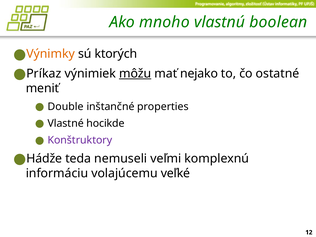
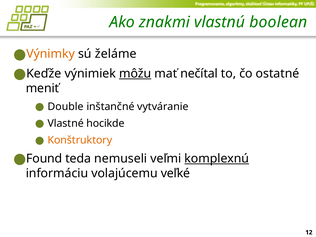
mnoho: mnoho -> znakmi
ktorých: ktorých -> želáme
Príkaz: Príkaz -> Keďže
nejako: nejako -> nečítal
properties: properties -> vytváranie
Konštruktory colour: purple -> orange
Hádže: Hádže -> Found
komplexnú underline: none -> present
